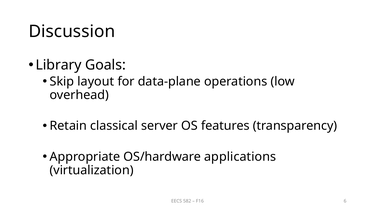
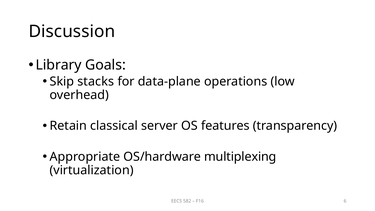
layout: layout -> stacks
applications: applications -> multiplexing
